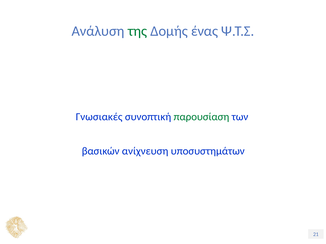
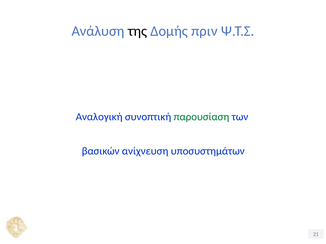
της colour: green -> black
ένας: ένας -> πριν
Γνωσιακές: Γνωσιακές -> Αναλογική
